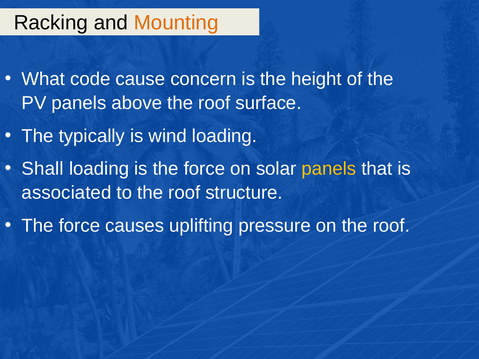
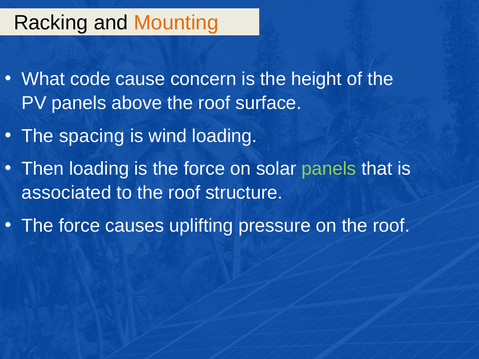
typically: typically -> spacing
Shall: Shall -> Then
panels at (329, 169) colour: yellow -> light green
